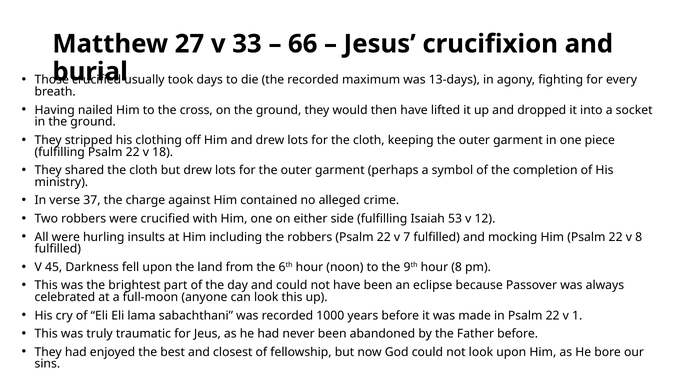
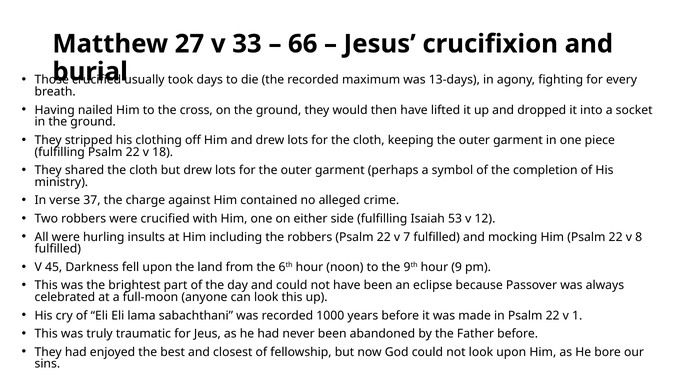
hour 8: 8 -> 9
